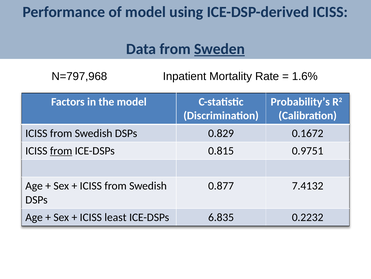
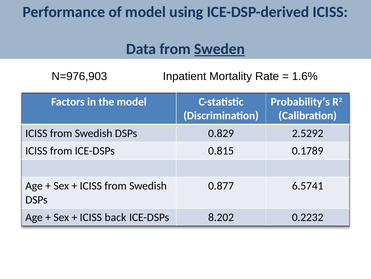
N=797,968: N=797,968 -> N=976,903
0.1672: 0.1672 -> 2.5292
from at (61, 150) underline: present -> none
0.9751: 0.9751 -> 0.1789
7.4132: 7.4132 -> 6.5741
least: least -> back
6.835: 6.835 -> 8.202
